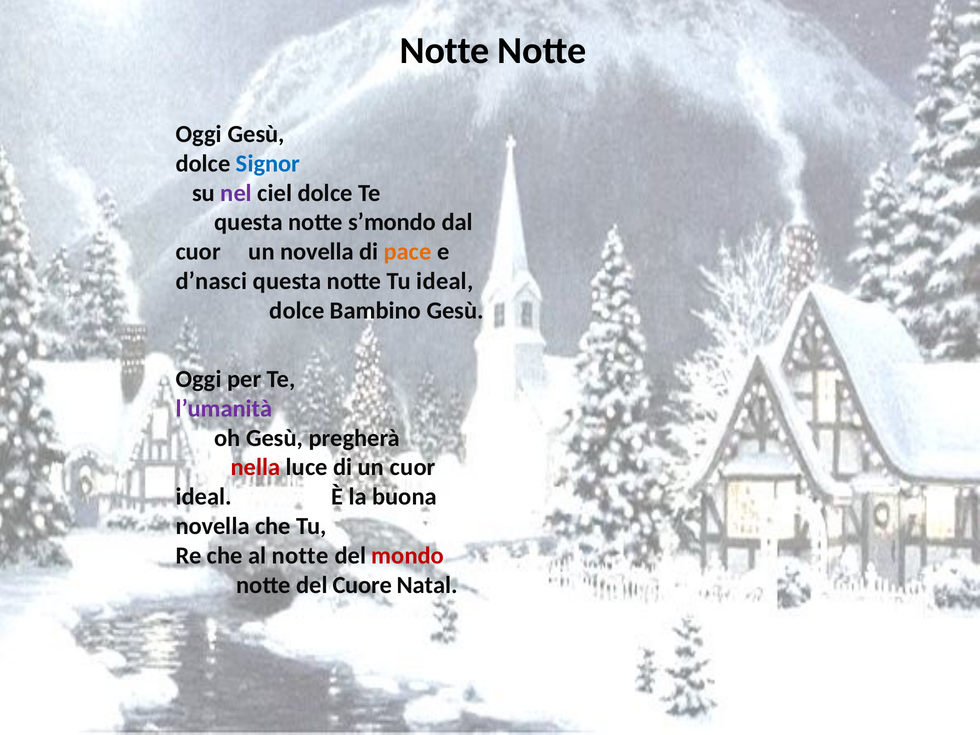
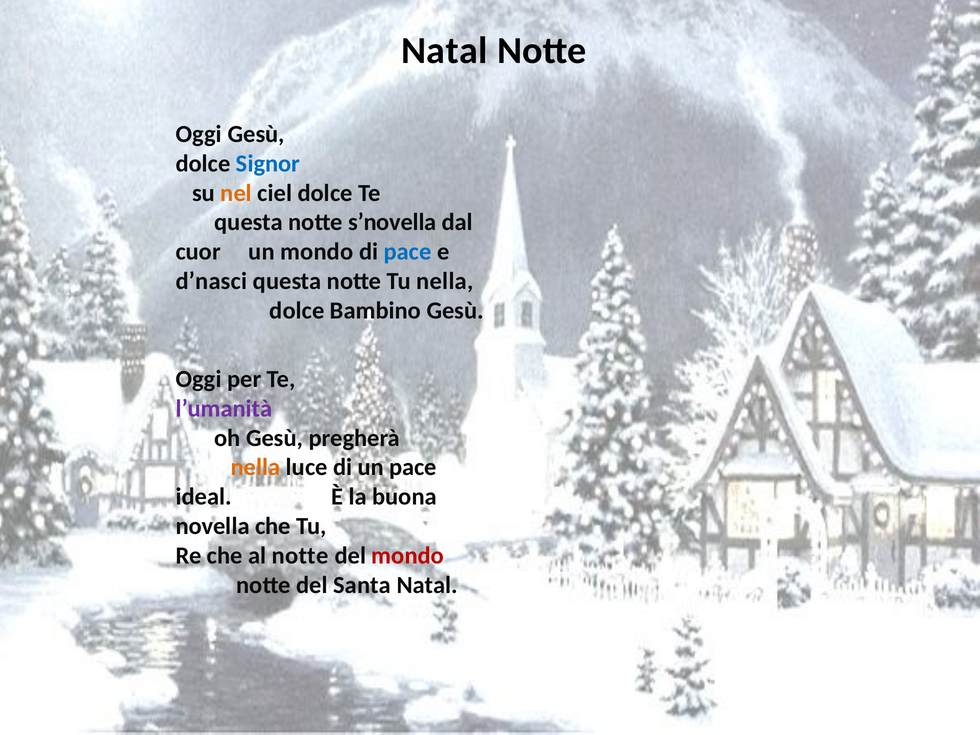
Notte at (445, 51): Notte -> Natal
nel colour: purple -> orange
s’mondo: s’mondo -> s’novella
un novella: novella -> mondo
pace at (408, 252) colour: orange -> blue
Tu ideal: ideal -> nella
nella at (256, 467) colour: red -> orange
un cuor: cuor -> pace
Cuore: Cuore -> Santa
